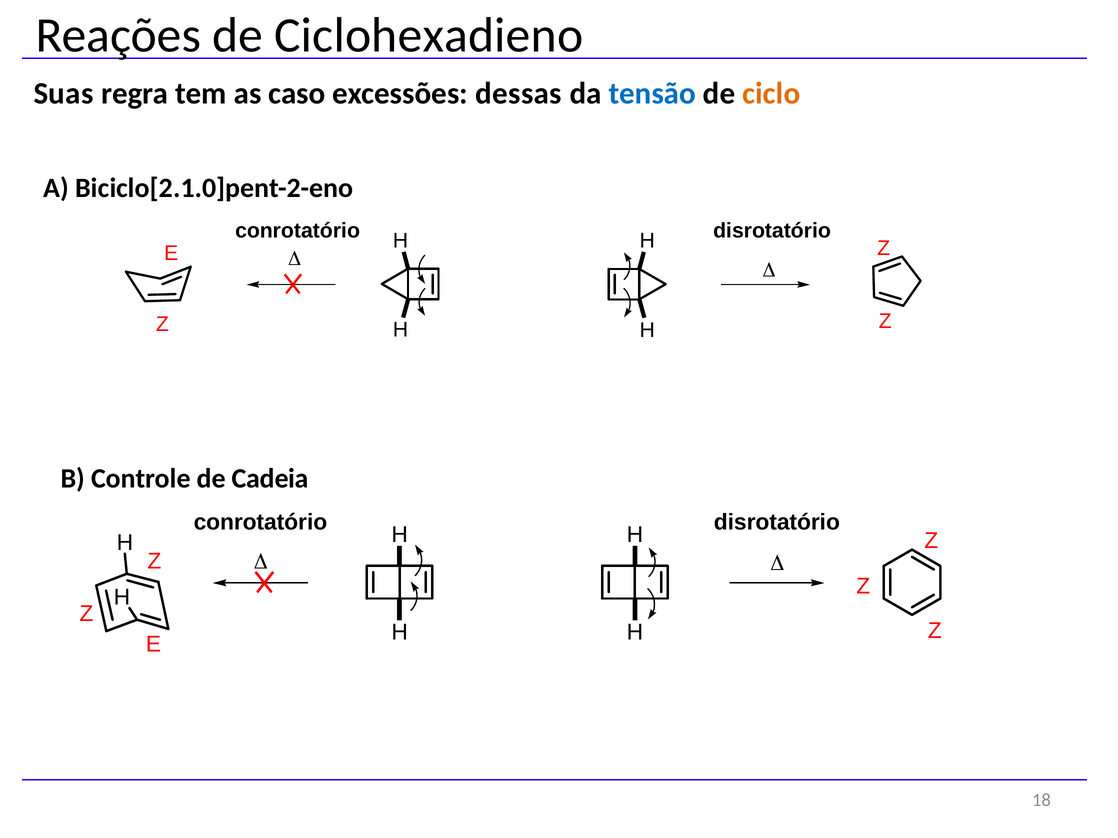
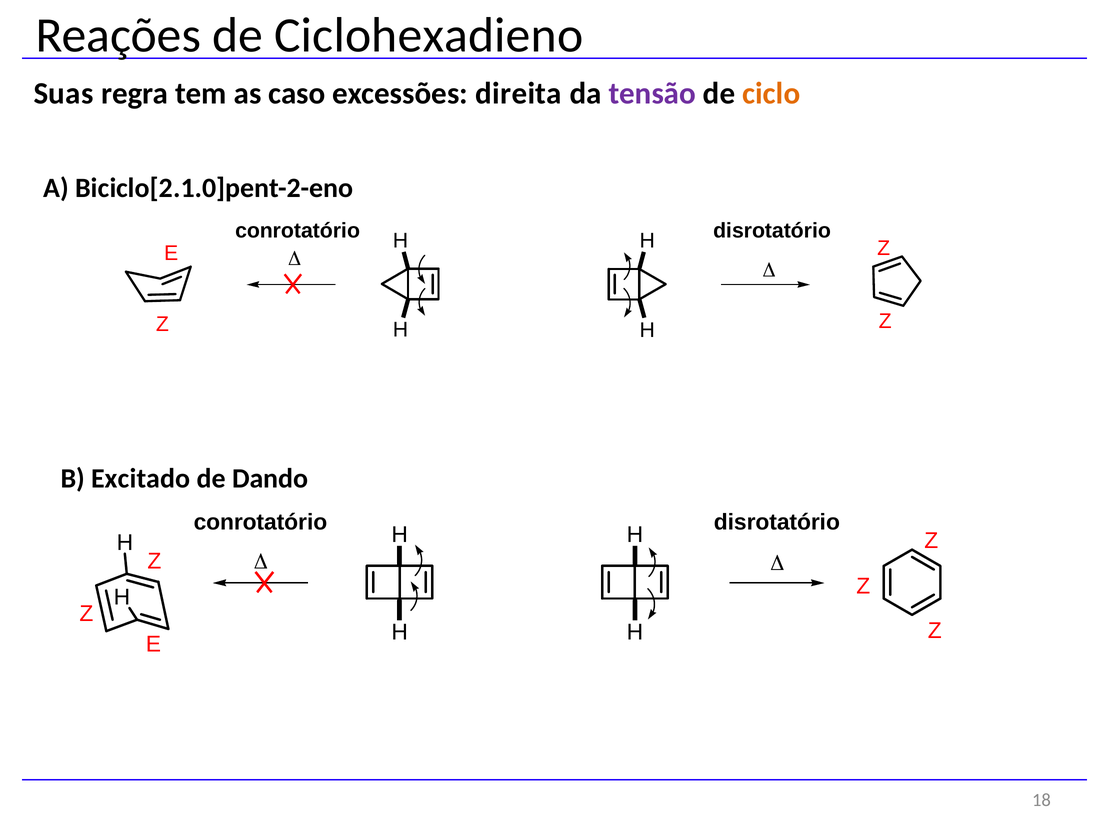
dessas: dessas -> direita
tensão colour: blue -> purple
Controle: Controle -> Excitado
Cadeia: Cadeia -> Dando
